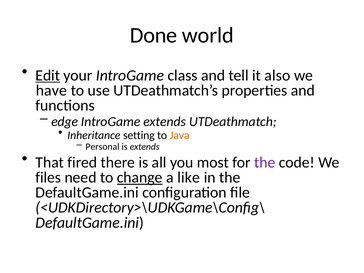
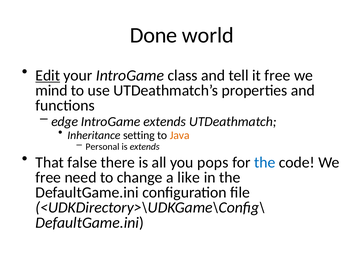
it also: also -> free
have: have -> mind
fired: fired -> false
most: most -> pops
the at (265, 162) colour: purple -> blue
files at (48, 177): files -> free
change underline: present -> none
